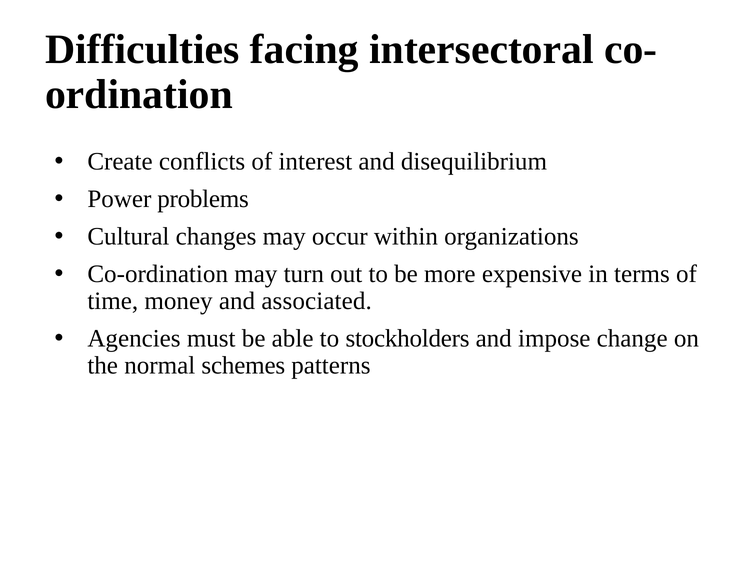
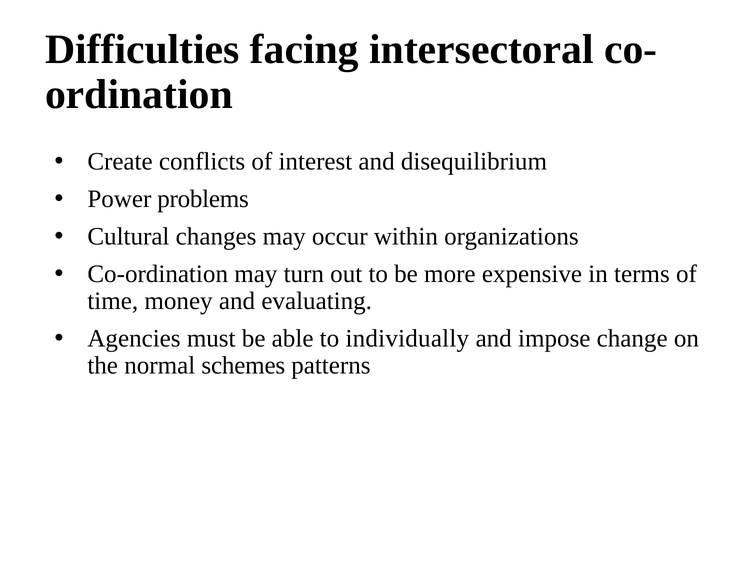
associated: associated -> evaluating
stockholders: stockholders -> individually
